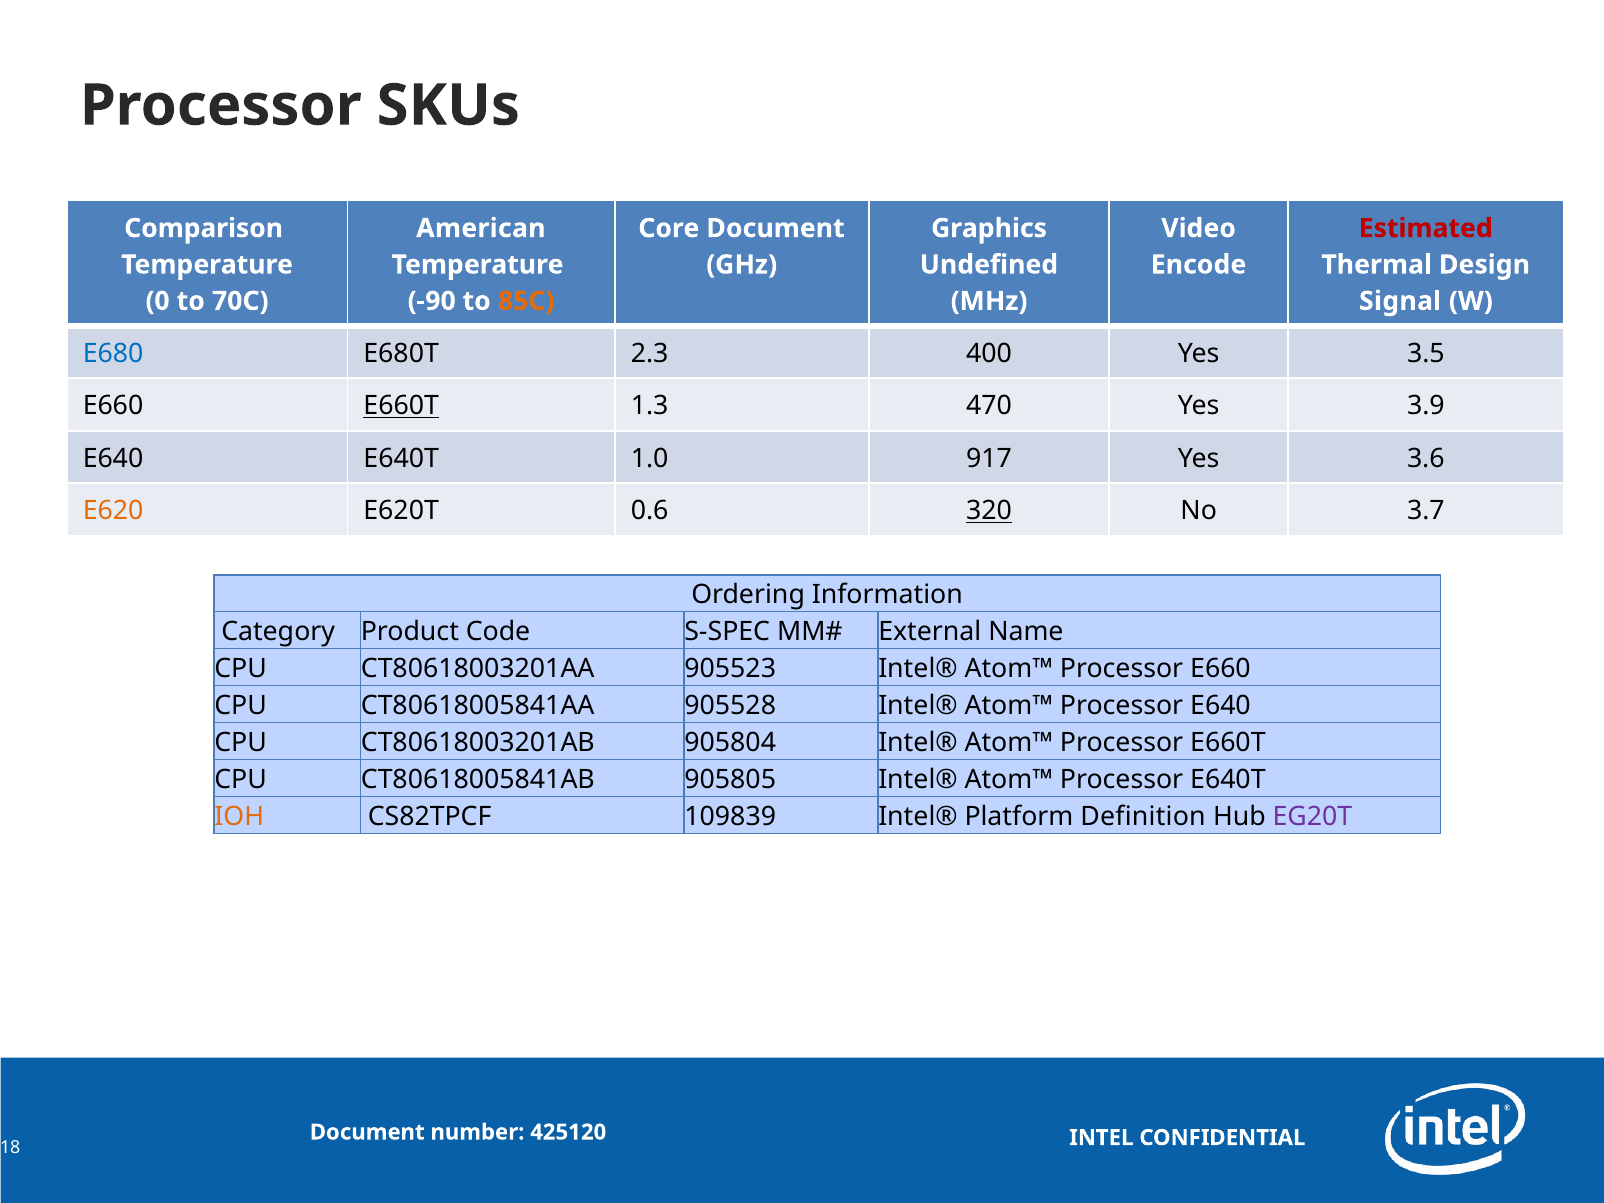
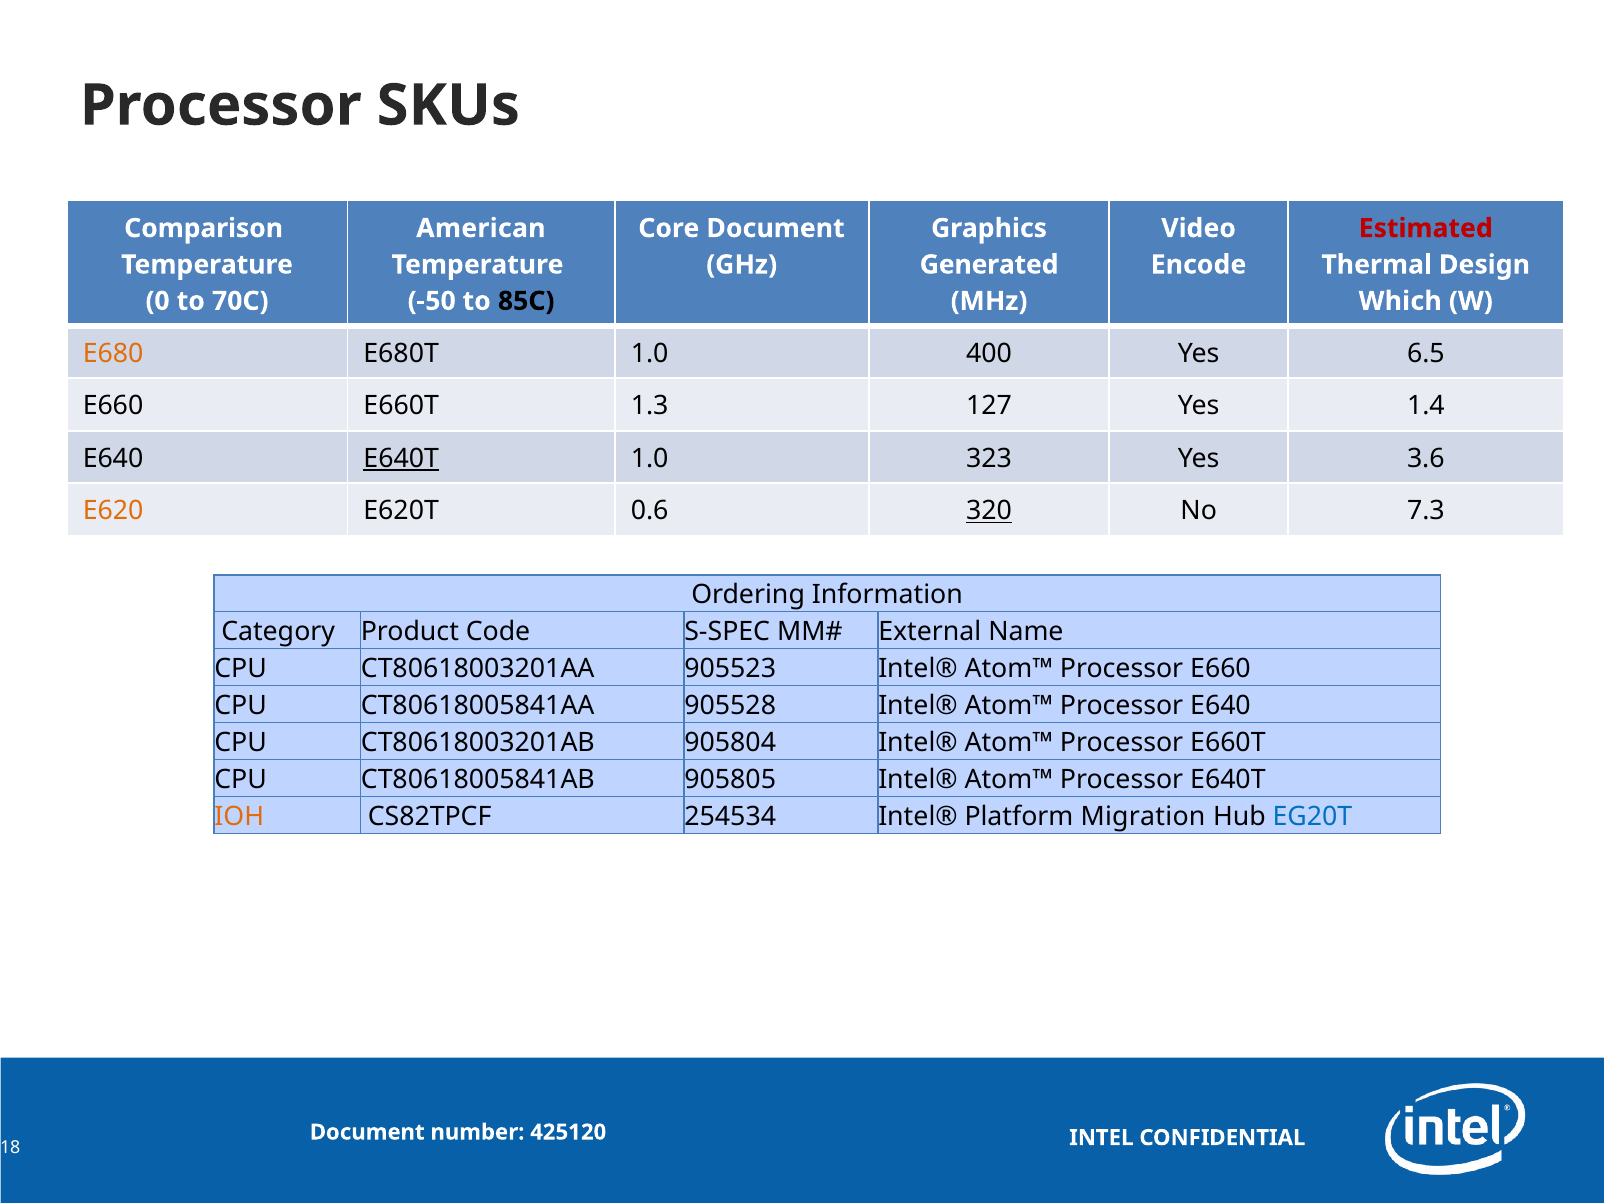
Undefined: Undefined -> Generated
-90: -90 -> -50
85C colour: orange -> black
Signal: Signal -> Which
E680 colour: blue -> orange
E680T 2.3: 2.3 -> 1.0
3.5: 3.5 -> 6.5
E660T at (401, 406) underline: present -> none
470: 470 -> 127
3.9: 3.9 -> 1.4
E640T at (401, 458) underline: none -> present
917: 917 -> 323
3.7: 3.7 -> 7.3
109839: 109839 -> 254534
Definition: Definition -> Migration
EG20T colour: purple -> blue
